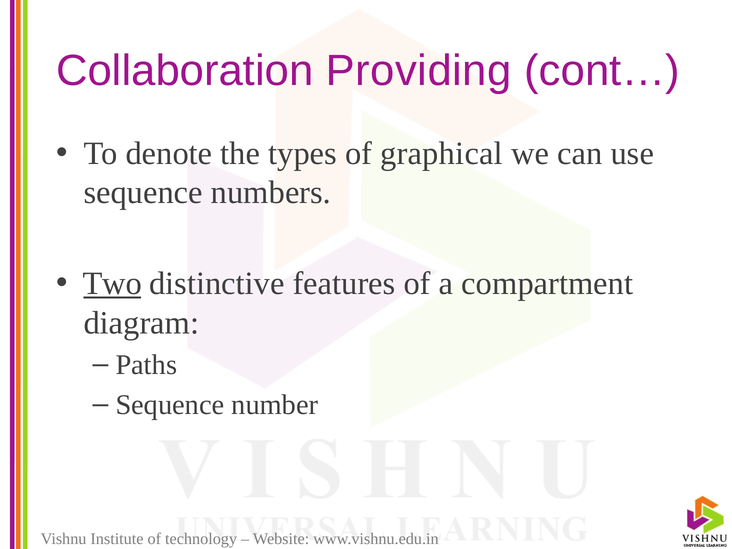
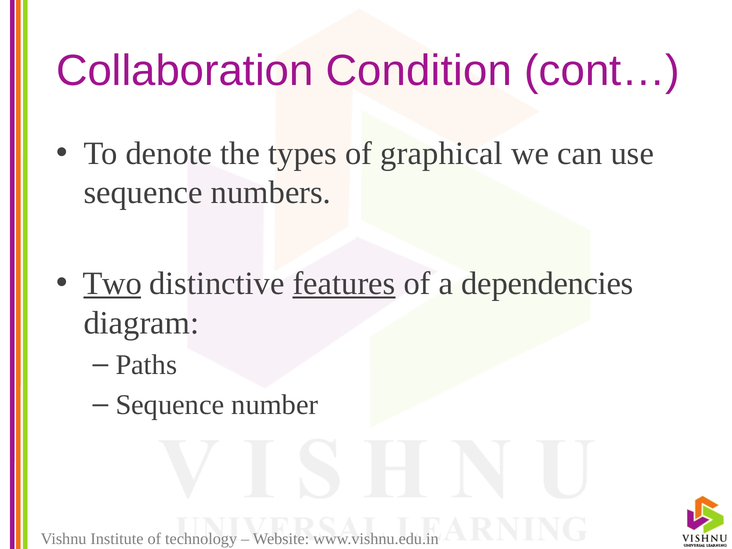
Providing: Providing -> Condition
features underline: none -> present
compartment: compartment -> dependencies
